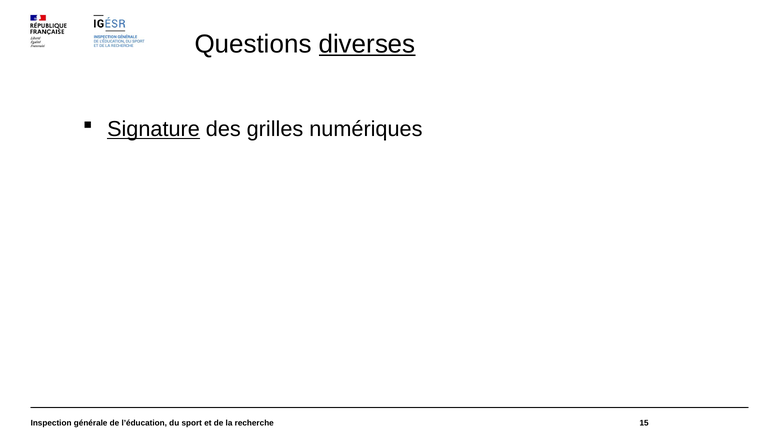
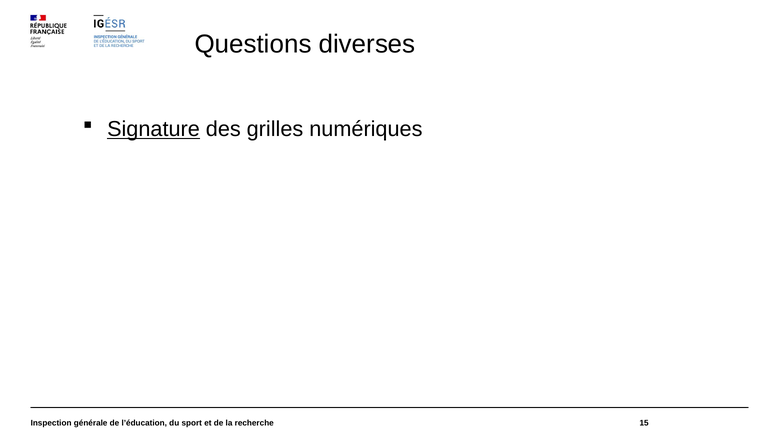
diverses underline: present -> none
